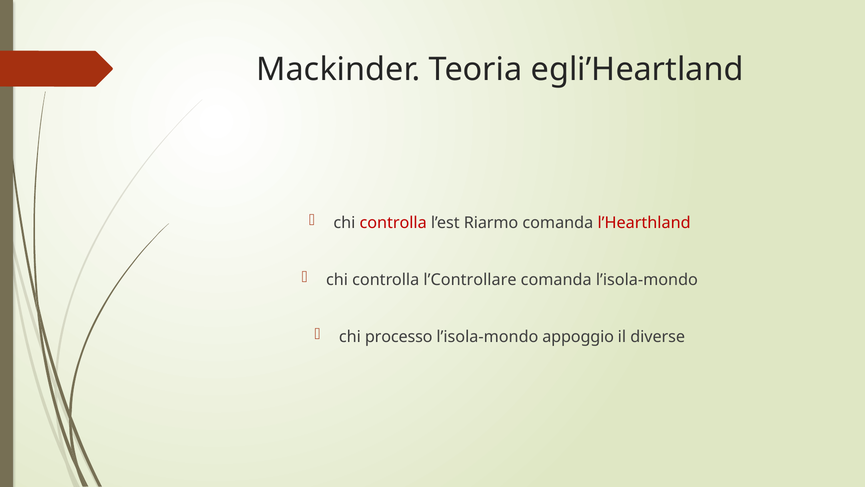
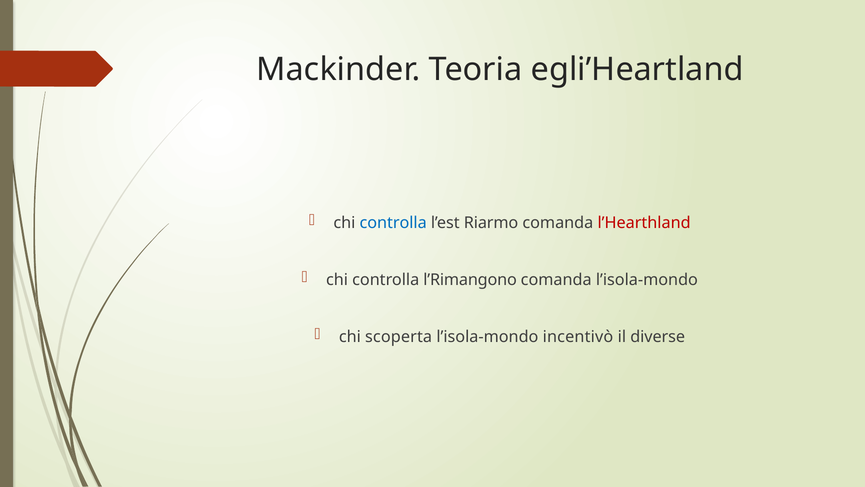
controlla at (393, 222) colour: red -> blue
l’Controllare: l’Controllare -> l’Rimangono
processo: processo -> scoperta
appoggio: appoggio -> incentivò
